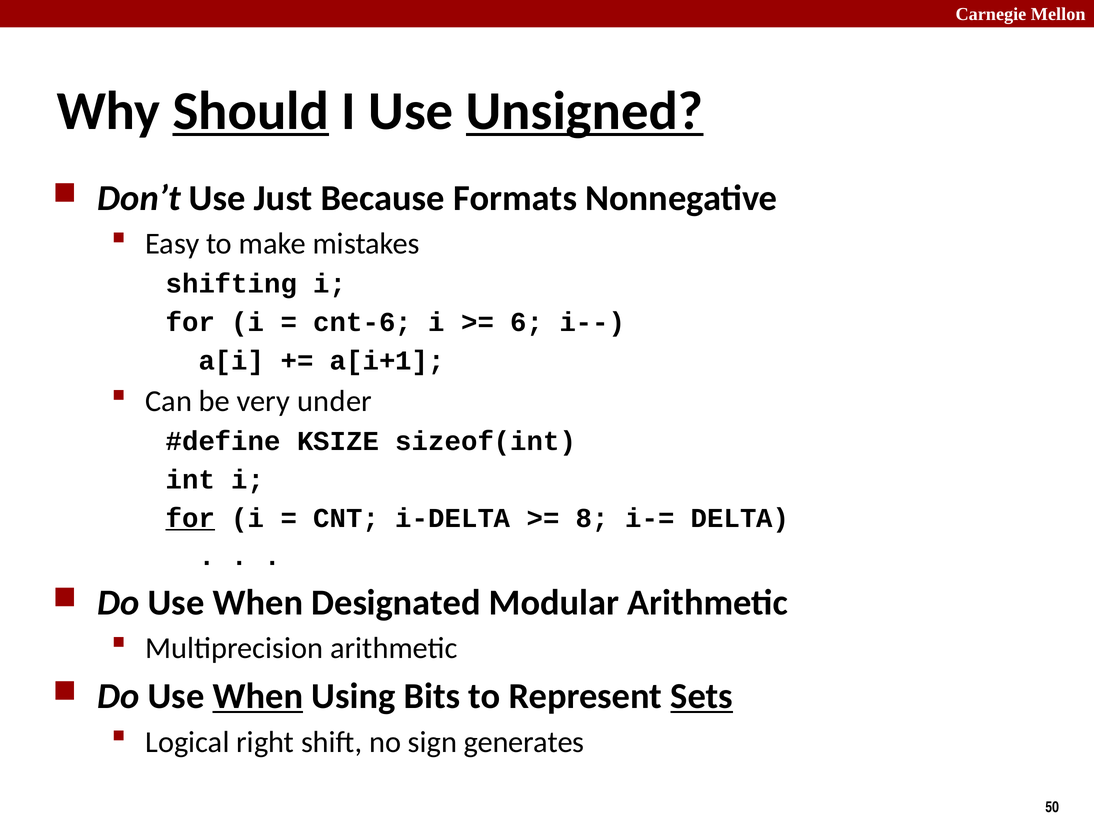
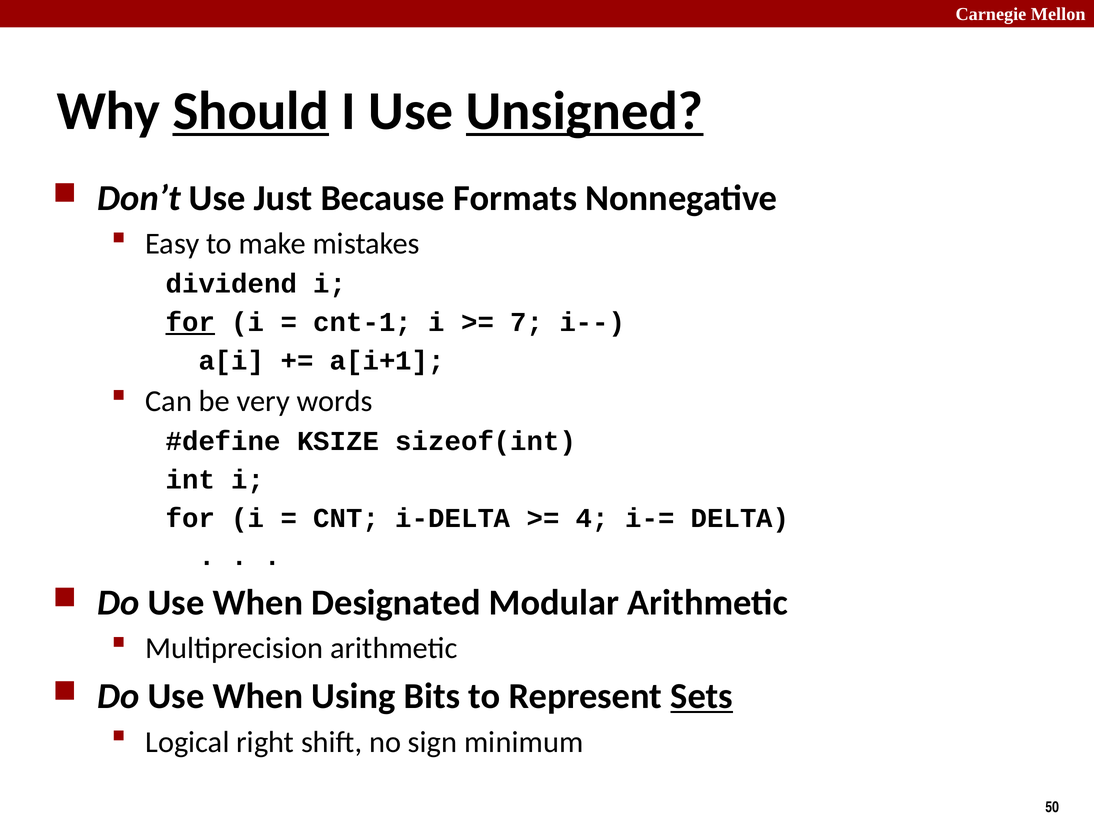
shifting: shifting -> dividend
for at (190, 322) underline: none -> present
cnt-6: cnt-6 -> cnt-1
6: 6 -> 7
under: under -> words
for at (190, 518) underline: present -> none
8: 8 -> 4
When at (258, 696) underline: present -> none
generates: generates -> minimum
